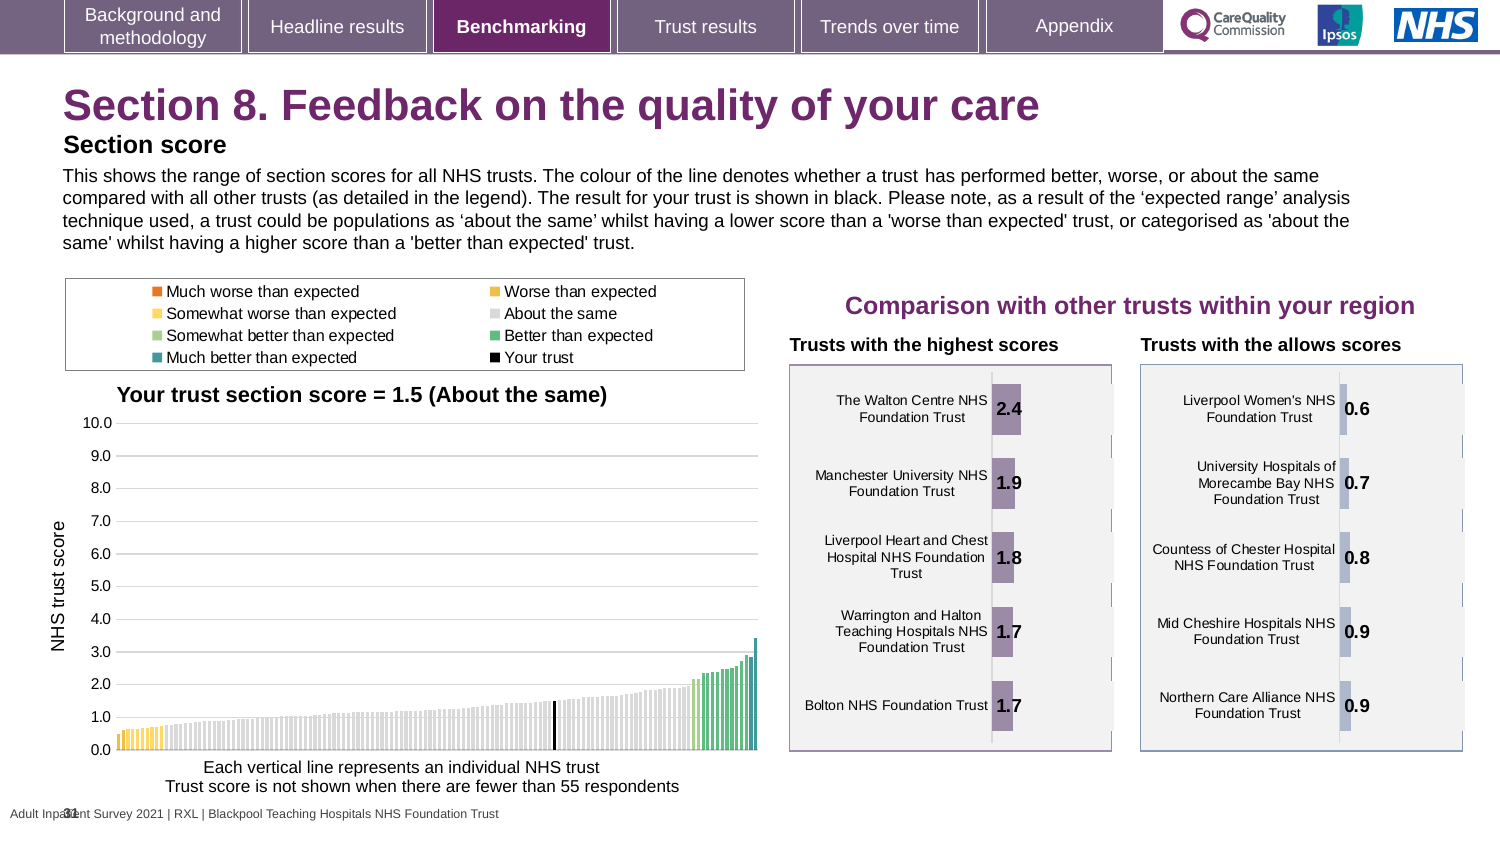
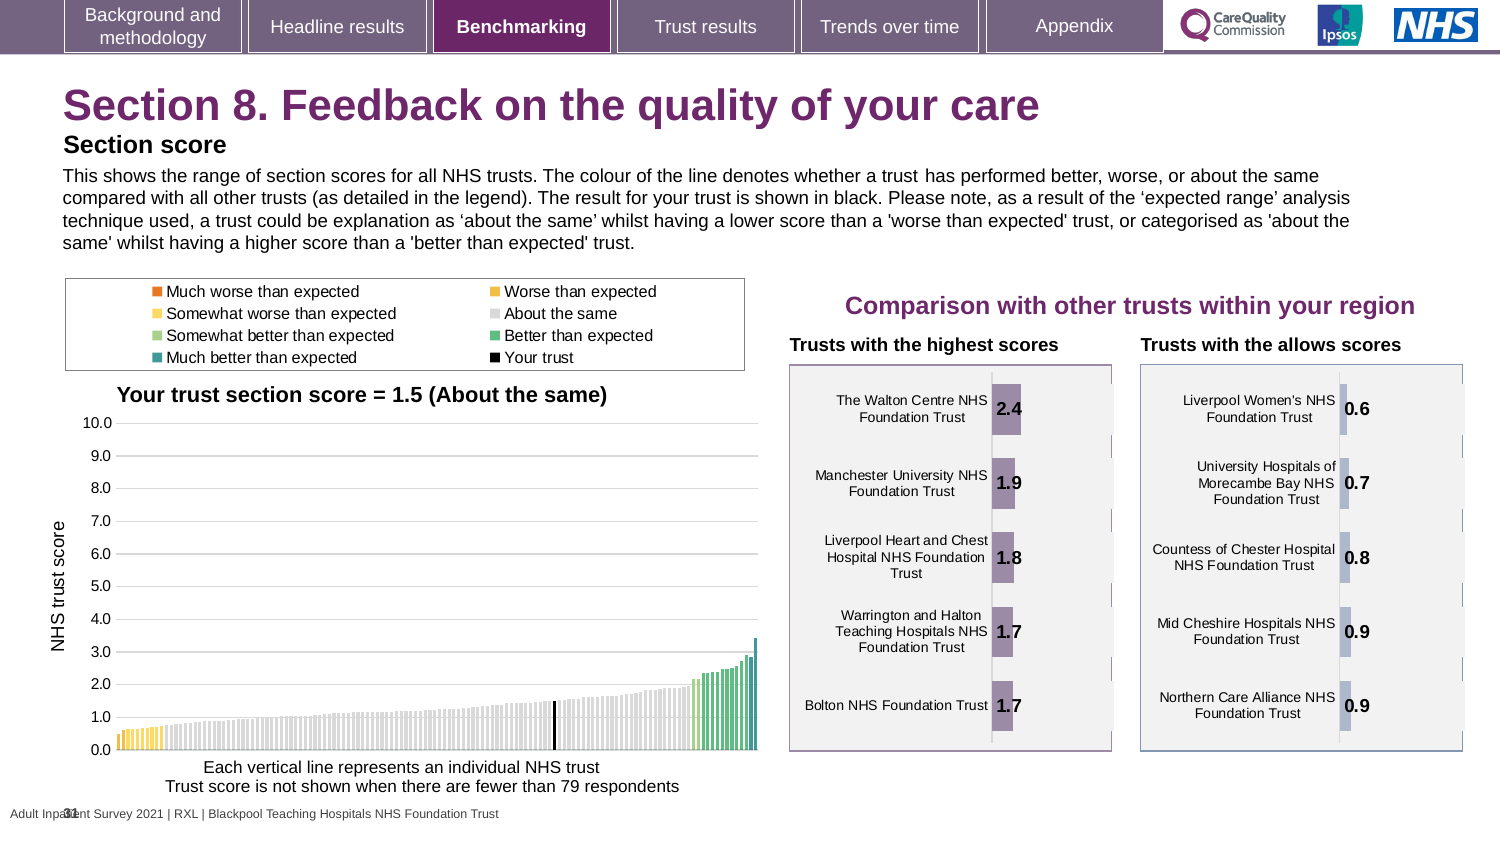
populations: populations -> explanation
55: 55 -> 79
